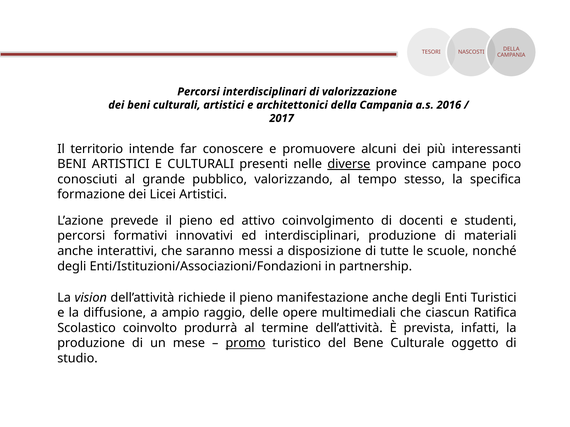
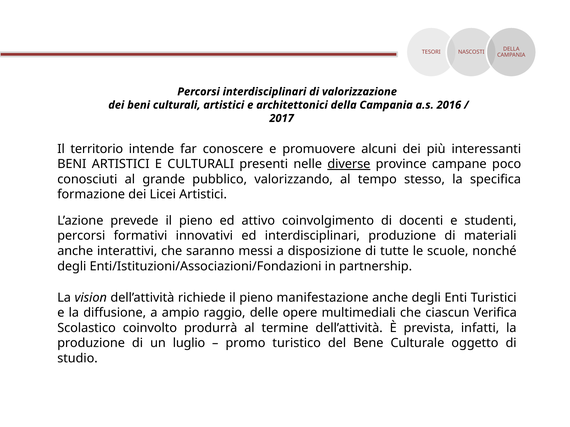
Ratifica: Ratifica -> Verifica
mese: mese -> luglio
promo underline: present -> none
